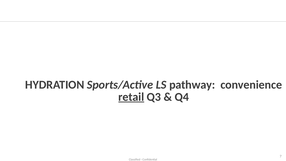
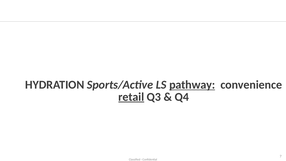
pathway underline: none -> present
